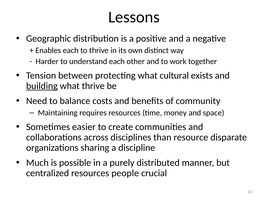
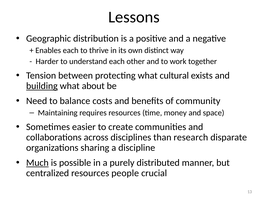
what thrive: thrive -> about
resource: resource -> research
Much underline: none -> present
